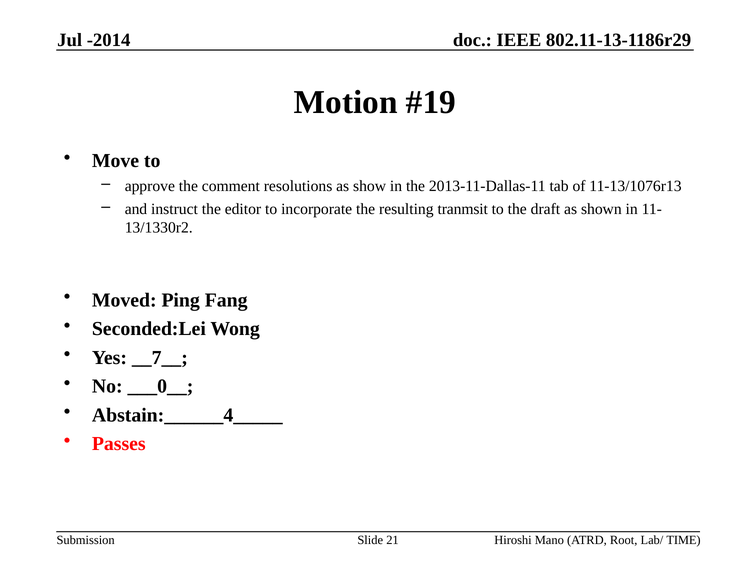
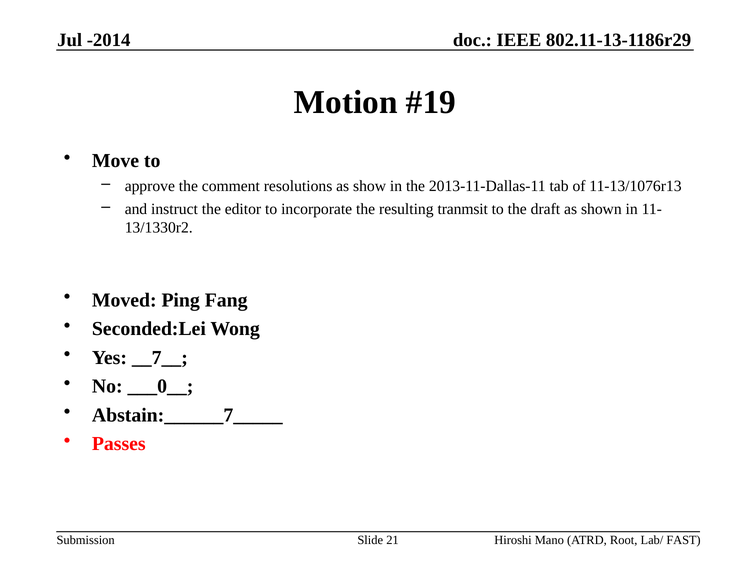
Abstain:______4_____: Abstain:______4_____ -> Abstain:______7_____
TIME: TIME -> FAST
